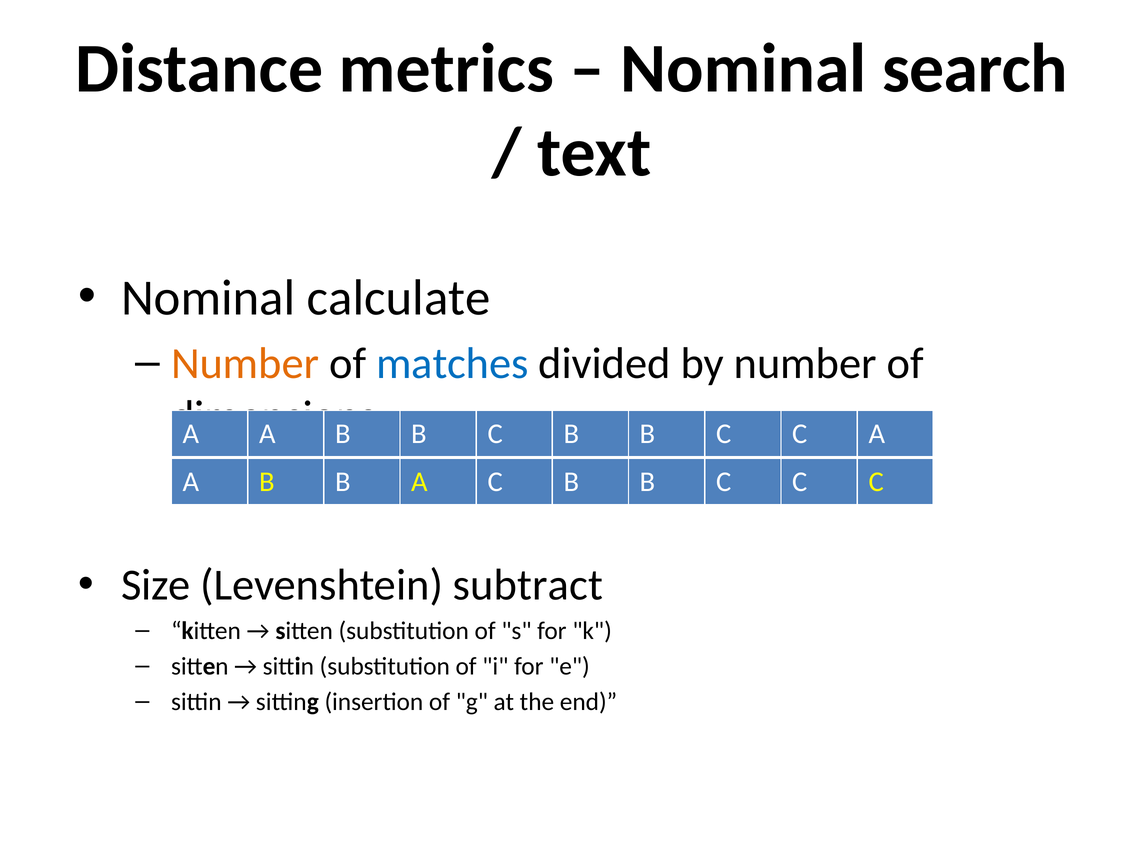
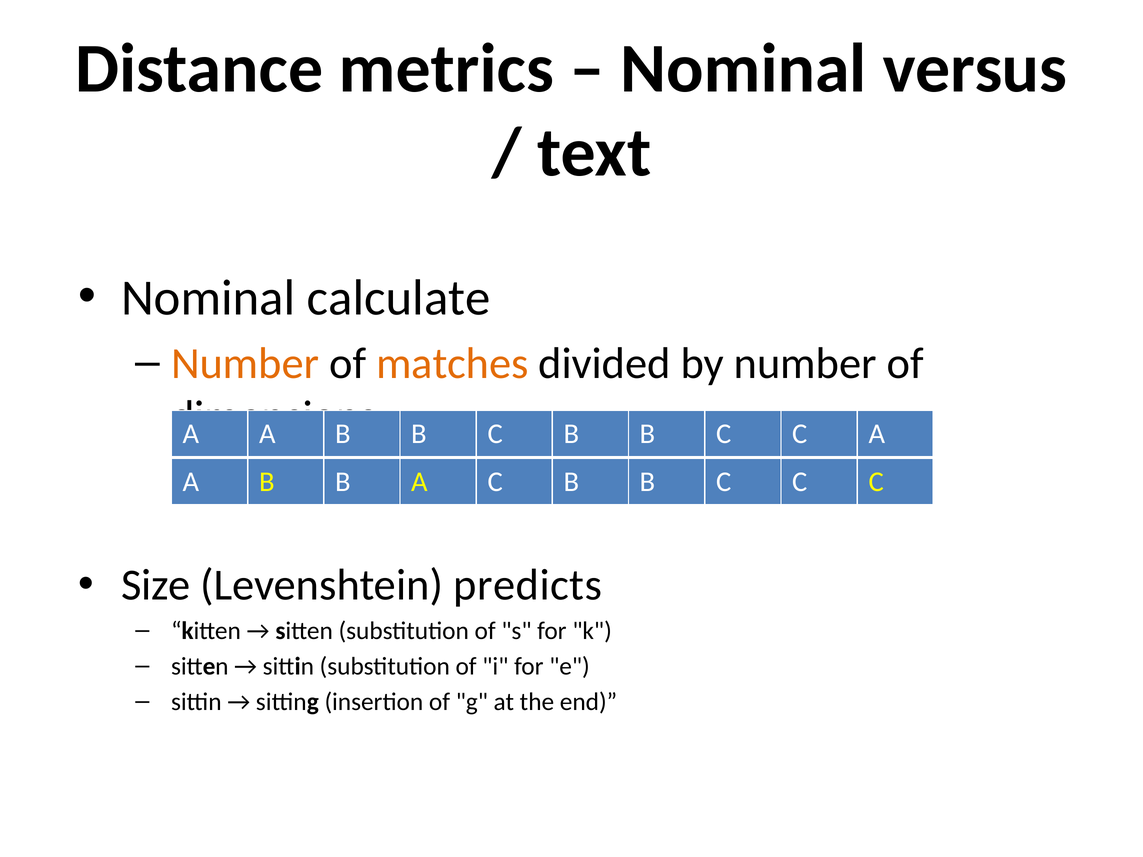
search: search -> versus
matches colour: blue -> orange
subtract: subtract -> predicts
